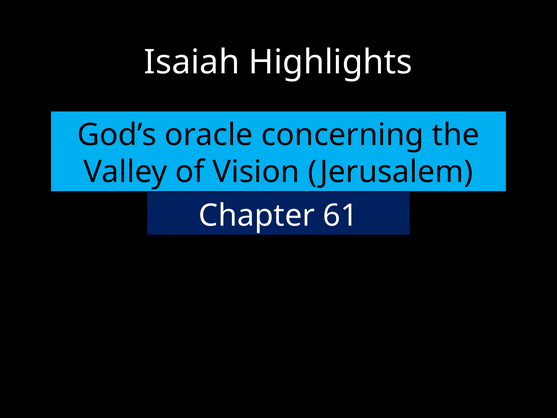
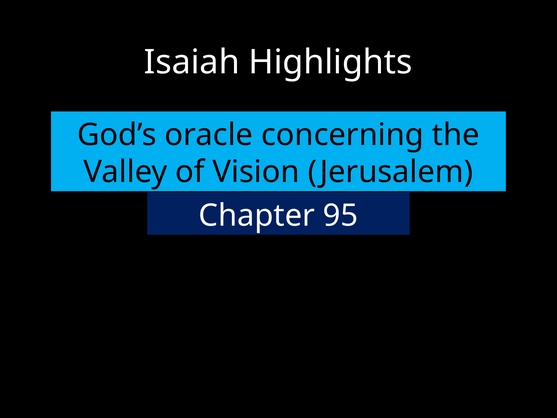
61: 61 -> 95
